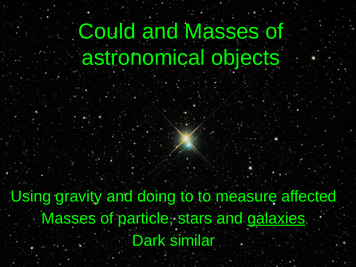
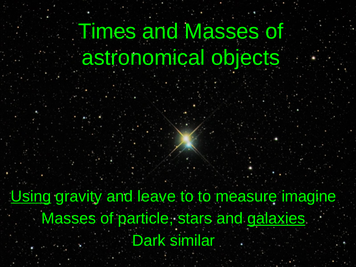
Could: Could -> Times
Using underline: none -> present
doing: doing -> leave
affected: affected -> imagine
